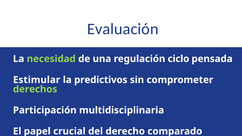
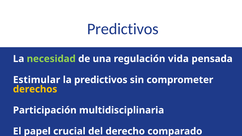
Evaluación at (123, 29): Evaluación -> Predictivos
ciclo: ciclo -> vida
derechos colour: light green -> yellow
